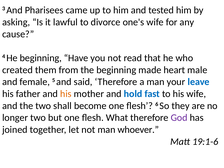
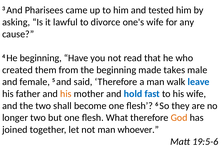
heart: heart -> takes
your: your -> walk
God colour: purple -> orange
19:1-6: 19:1-6 -> 19:5-6
